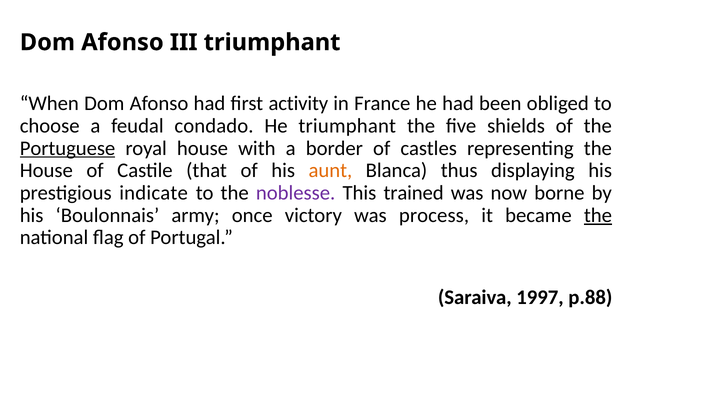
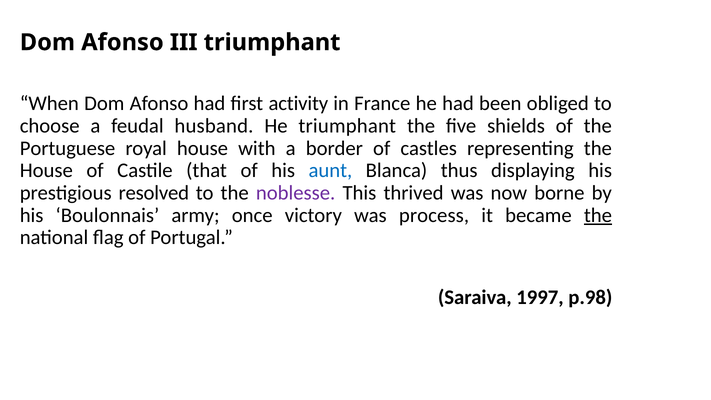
condado: condado -> husband
Portuguese underline: present -> none
aunt colour: orange -> blue
indicate: indicate -> resolved
trained: trained -> thrived
p.88: p.88 -> p.98
